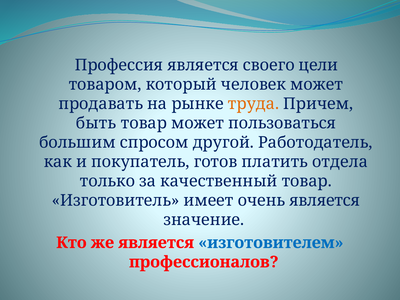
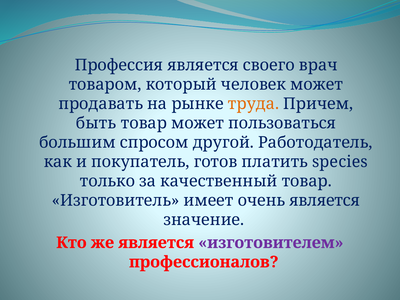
цели: цели -> врач
отдела: отдела -> species
изготовителем colour: blue -> purple
